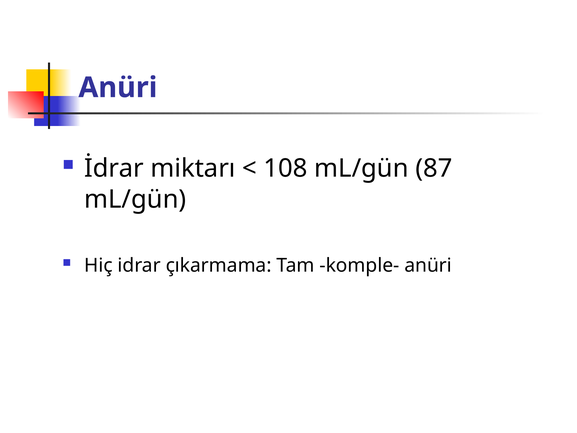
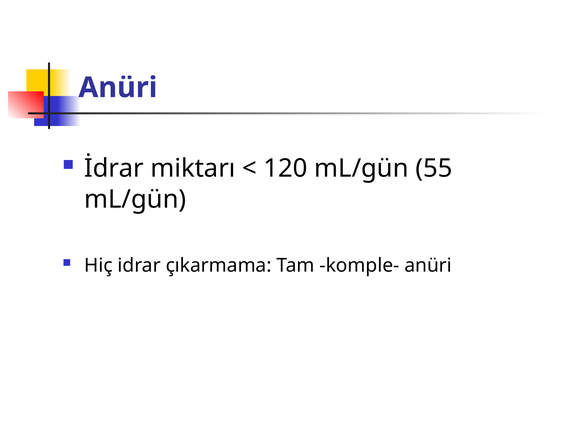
108: 108 -> 120
87: 87 -> 55
